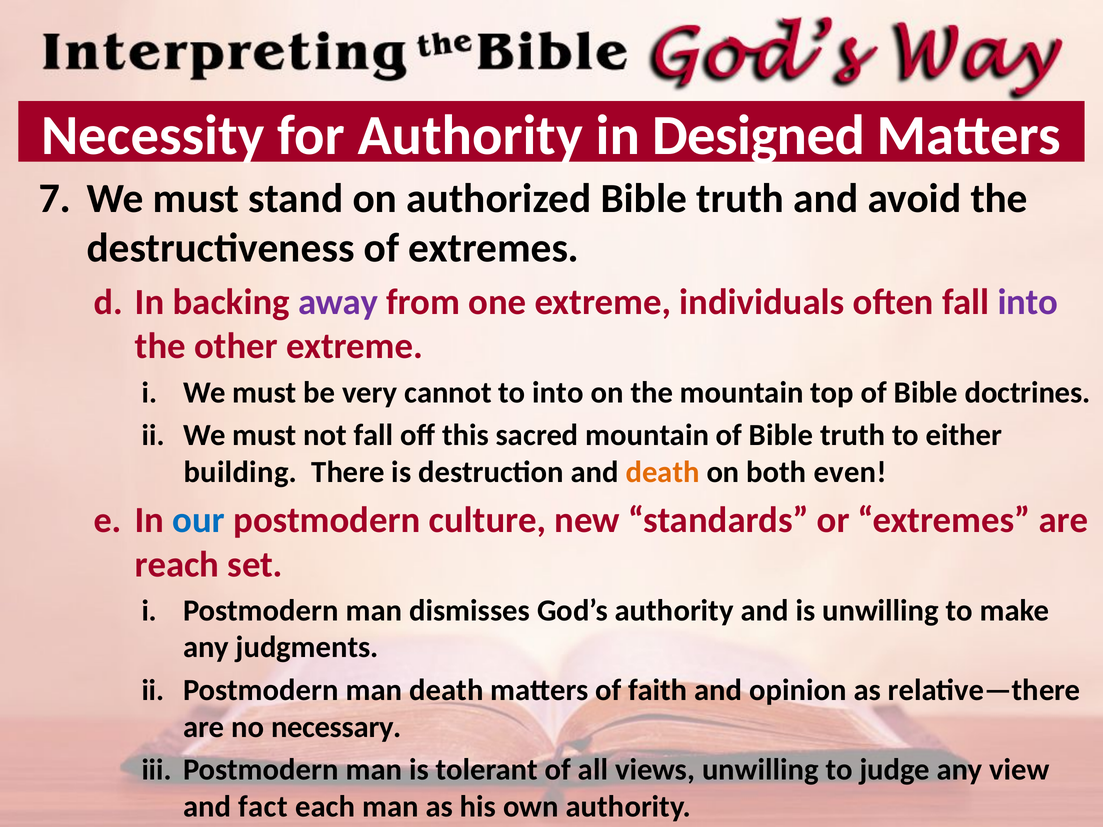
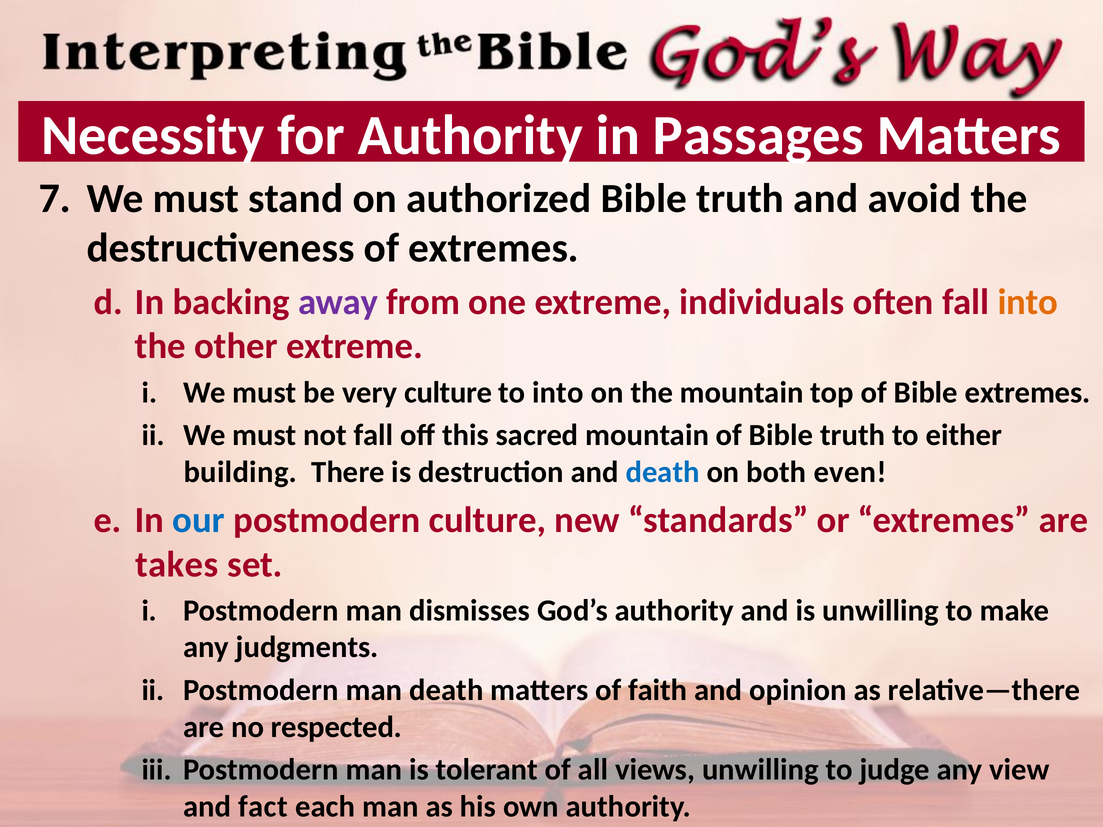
Designed: Designed -> Passages
into at (1028, 302) colour: purple -> orange
very cannot: cannot -> culture
Bible doctrines: doctrines -> extremes
death at (663, 472) colour: orange -> blue
reach: reach -> takes
necessary: necessary -> respected
